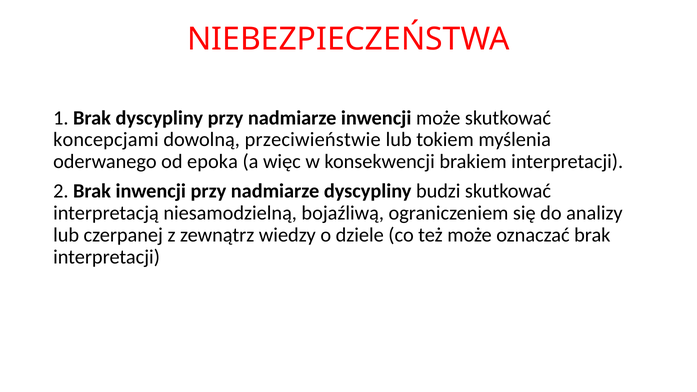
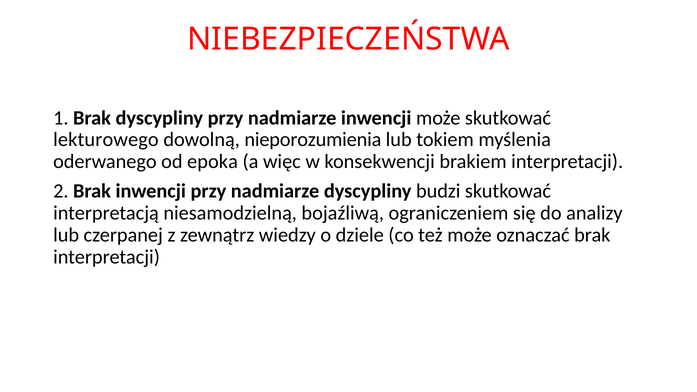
koncepcjami: koncepcjami -> lekturowego
przeciwieństwie: przeciwieństwie -> nieporozumienia
